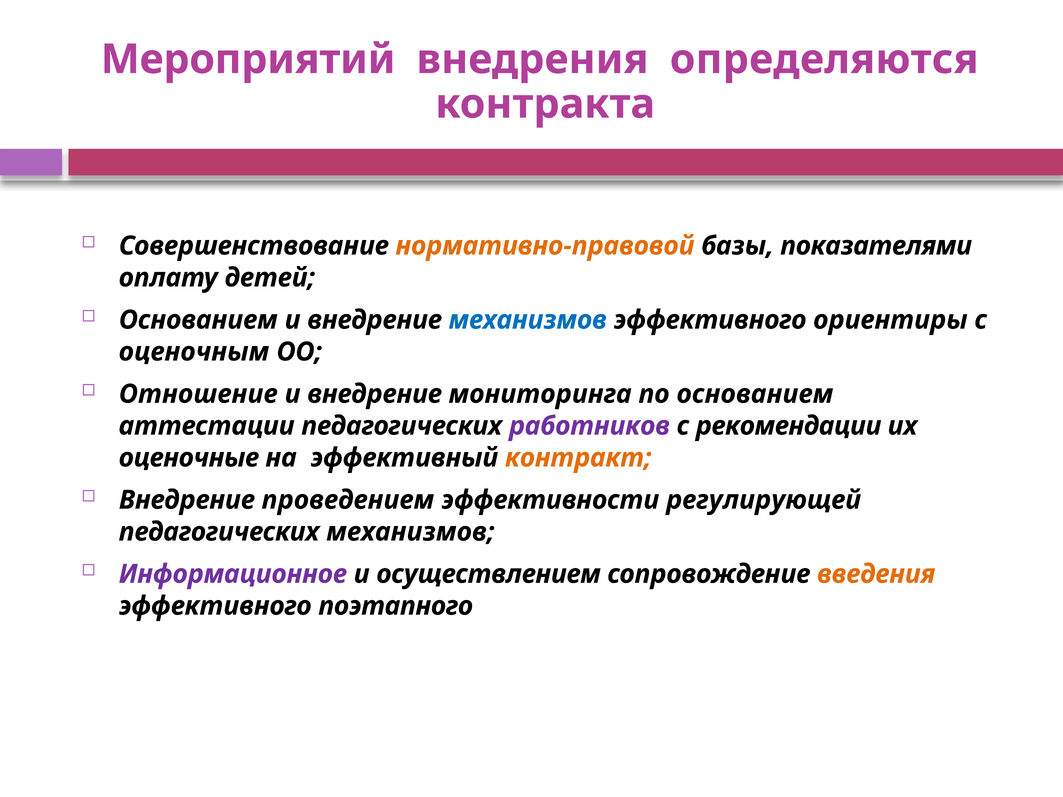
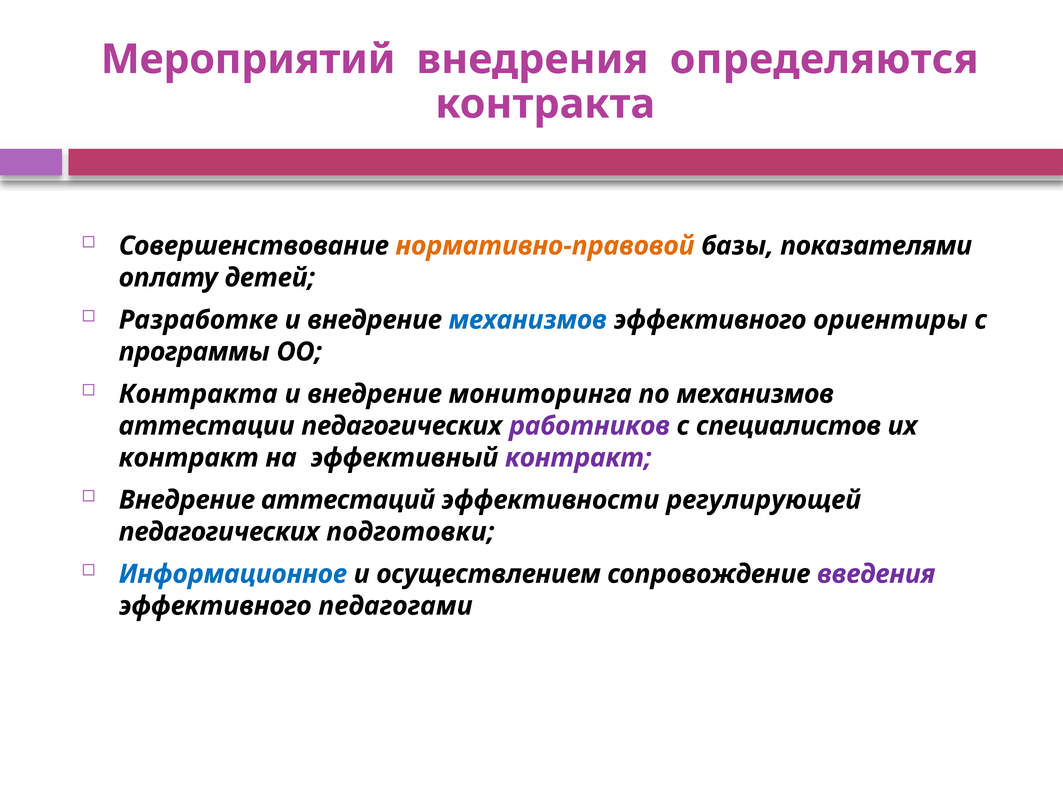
Основанием at (198, 320): Основанием -> Разработке
оценочным: оценочным -> программы
Отношение at (198, 394): Отношение -> Контракта
по основанием: основанием -> механизмов
рекомендации: рекомендации -> специалистов
оценочные at (189, 458): оценочные -> контракт
контракт at (578, 458) colour: orange -> purple
проведением: проведением -> аттестаций
педагогических механизмов: механизмов -> подготовки
Информационное colour: purple -> blue
введения colour: orange -> purple
поэтапного: поэтапного -> педагогами
